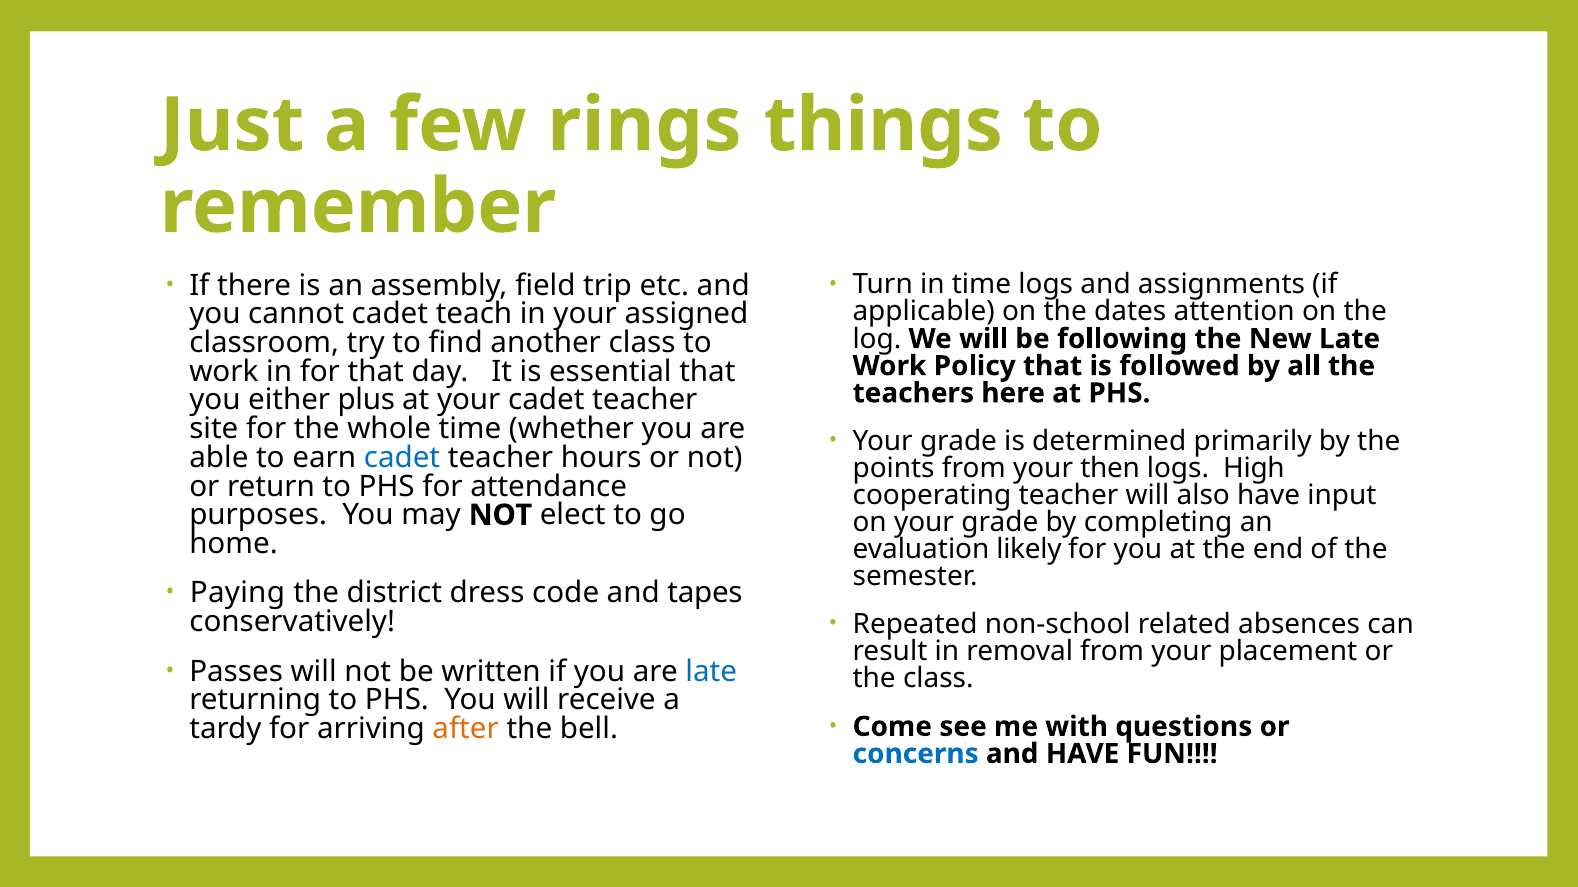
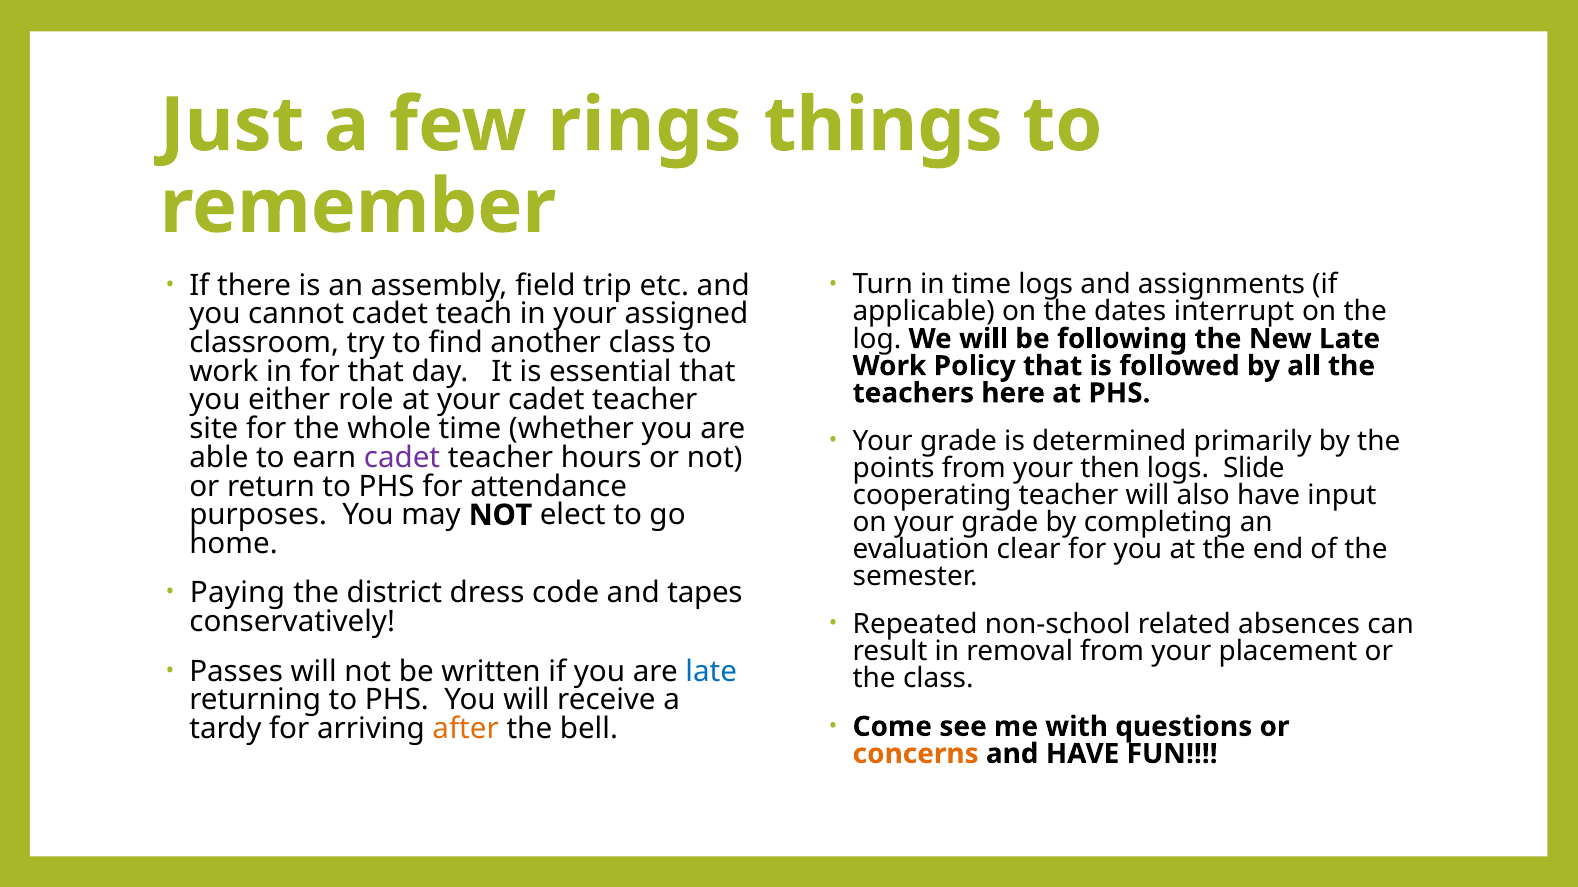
attention: attention -> interrupt
plus: plus -> role
cadet at (402, 458) colour: blue -> purple
High: High -> Slide
likely: likely -> clear
concerns colour: blue -> orange
